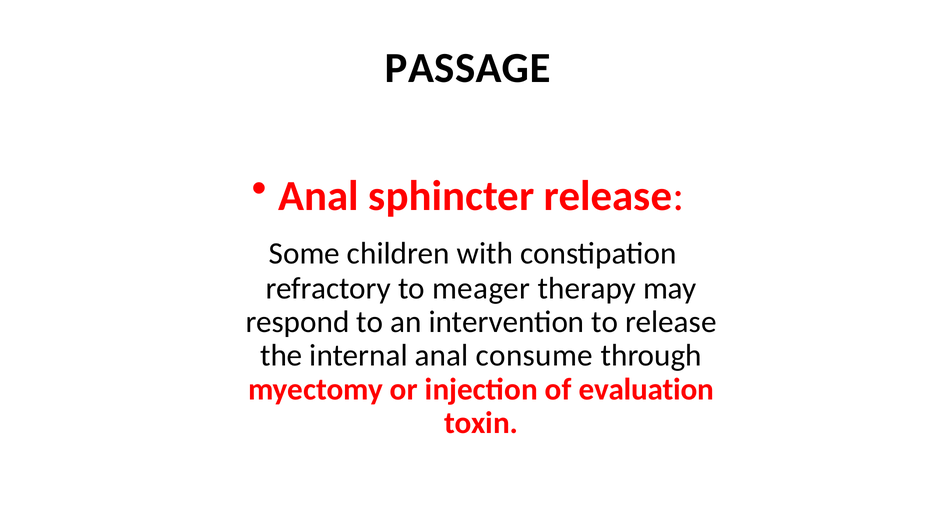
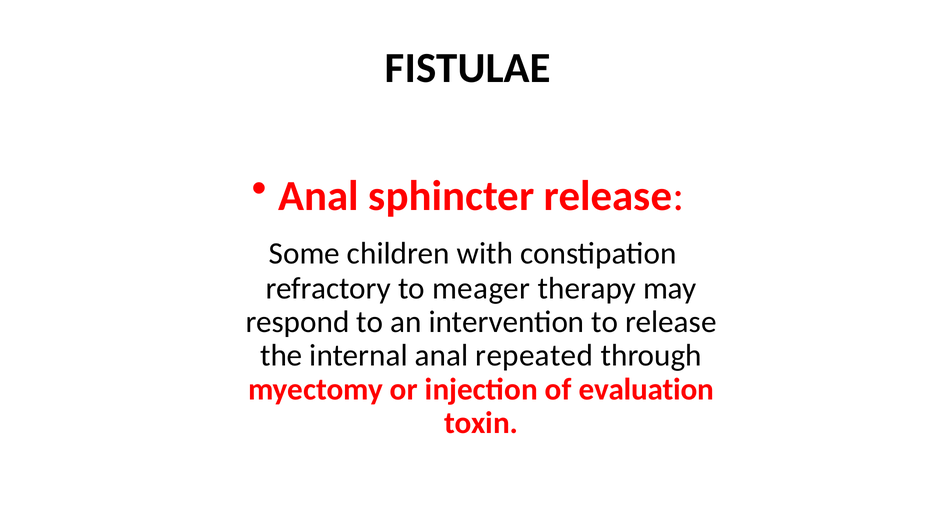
PASSAGE: PASSAGE -> FISTULAE
consume: consume -> repeated
